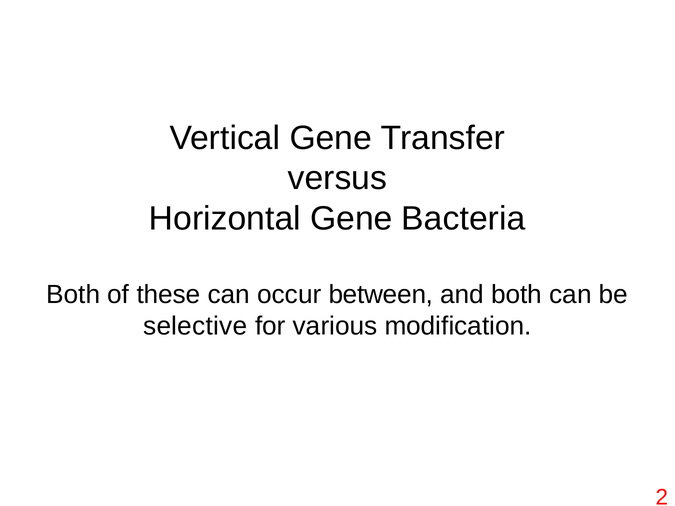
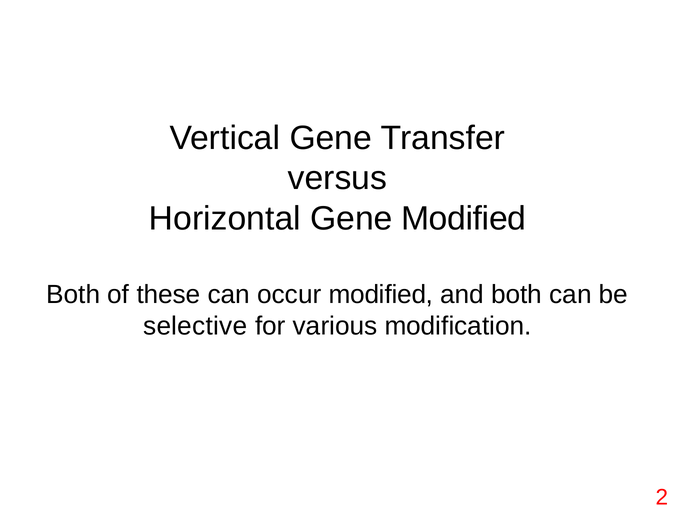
Gene Bacteria: Bacteria -> Modified
occur between: between -> modified
